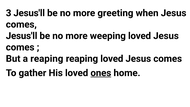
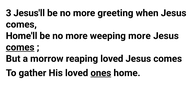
Jesus'll at (22, 36): Jesus'll -> Home'll
weeping loved: loved -> more
comes at (20, 47) underline: none -> present
a reaping: reaping -> morrow
